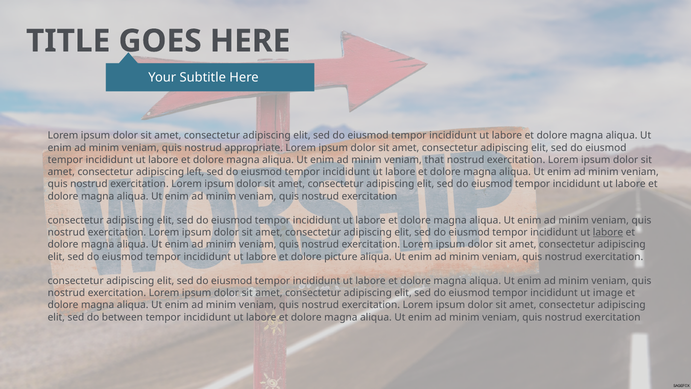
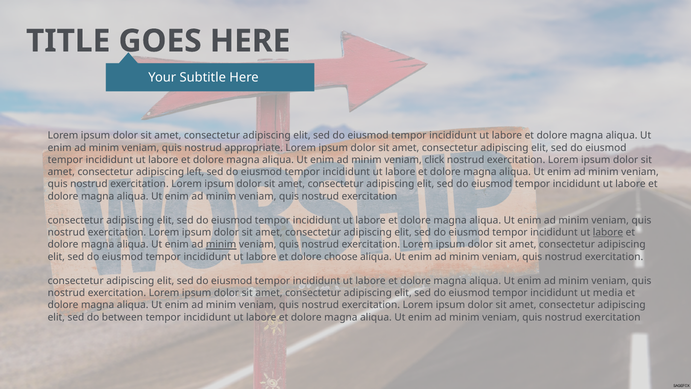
that: that -> click
minim at (221, 244) underline: none -> present
picture: picture -> choose
image: image -> media
